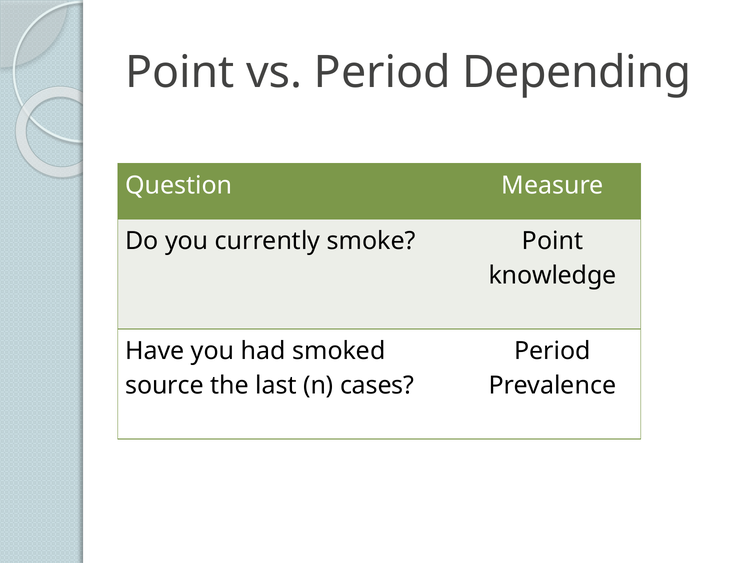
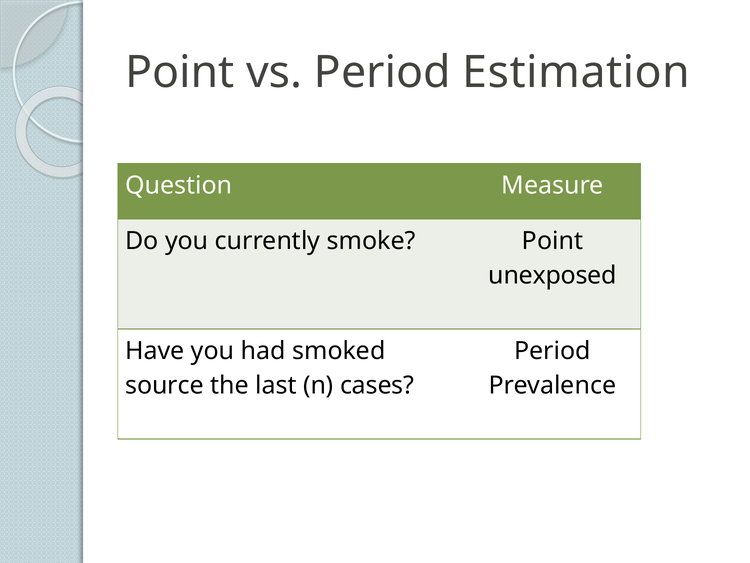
Depending: Depending -> Estimation
knowledge: knowledge -> unexposed
